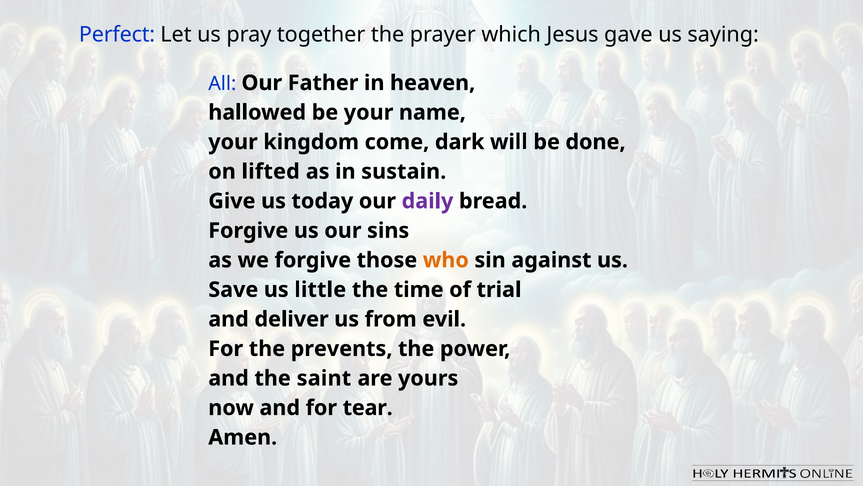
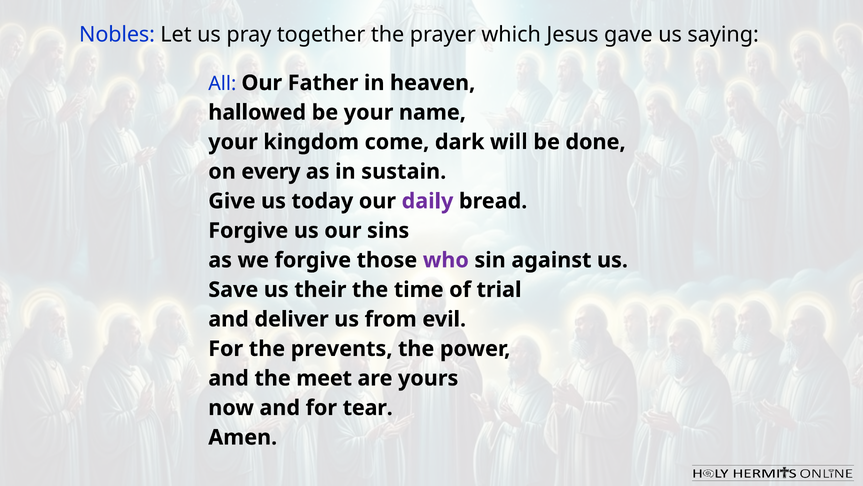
Perfect: Perfect -> Nobles
lifted: lifted -> every
who colour: orange -> purple
little: little -> their
saint: saint -> meet
